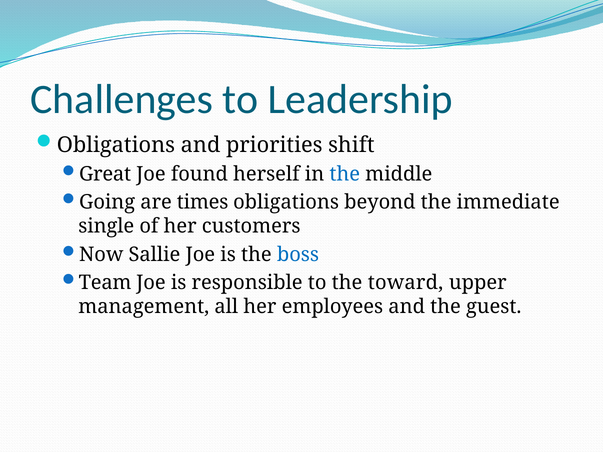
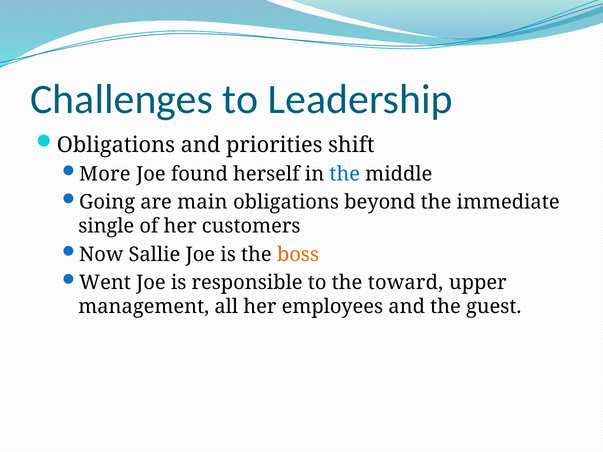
Great: Great -> More
times: times -> main
boss colour: blue -> orange
Team: Team -> Went
